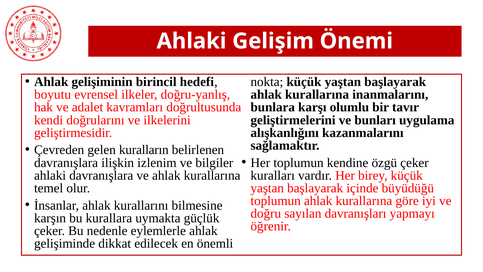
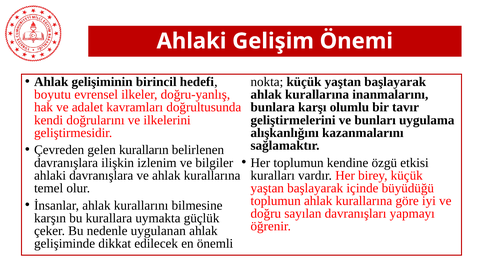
özgü çeker: çeker -> etkisi
eylemlerle: eylemlerle -> uygulanan
